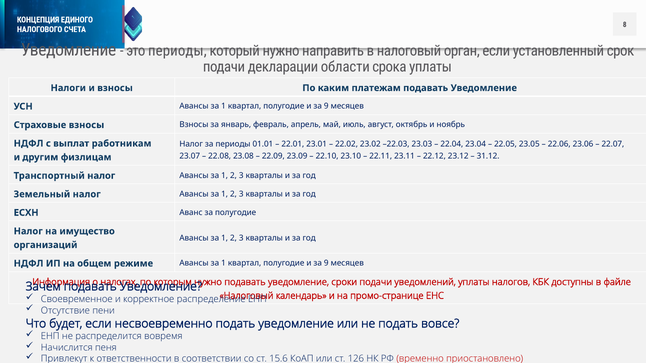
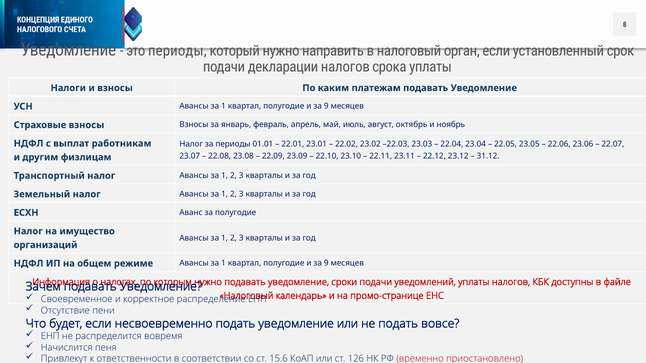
декларации области: области -> налогов
